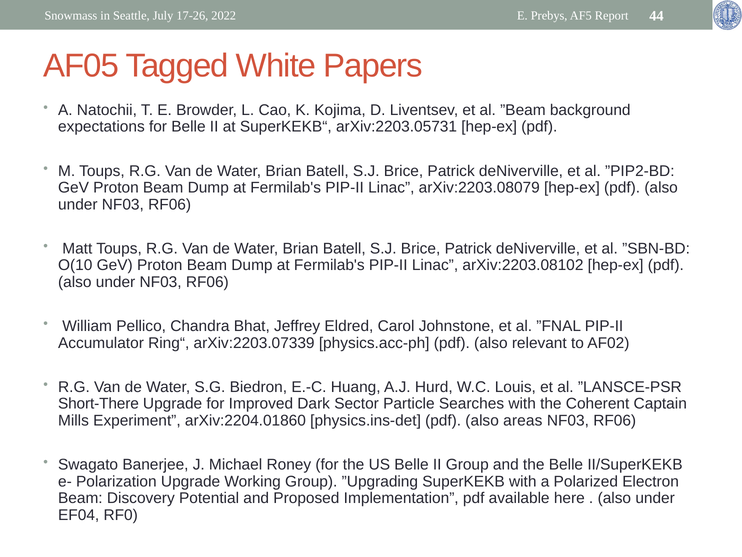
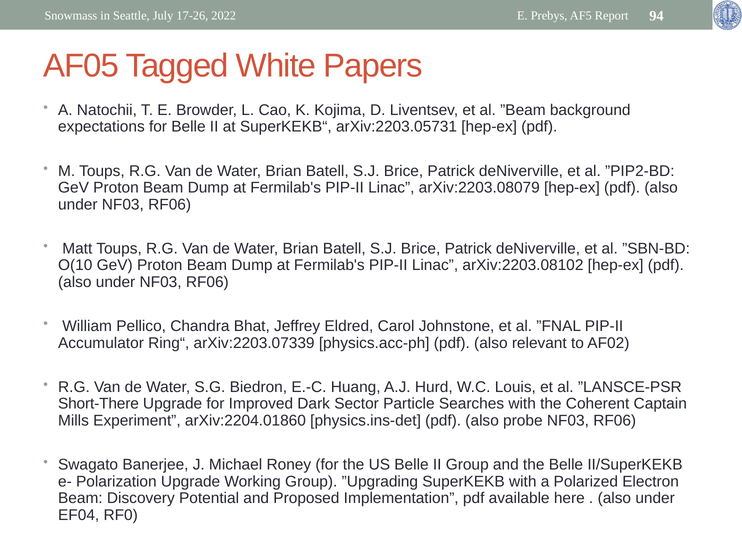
44: 44 -> 94
areas: areas -> probe
